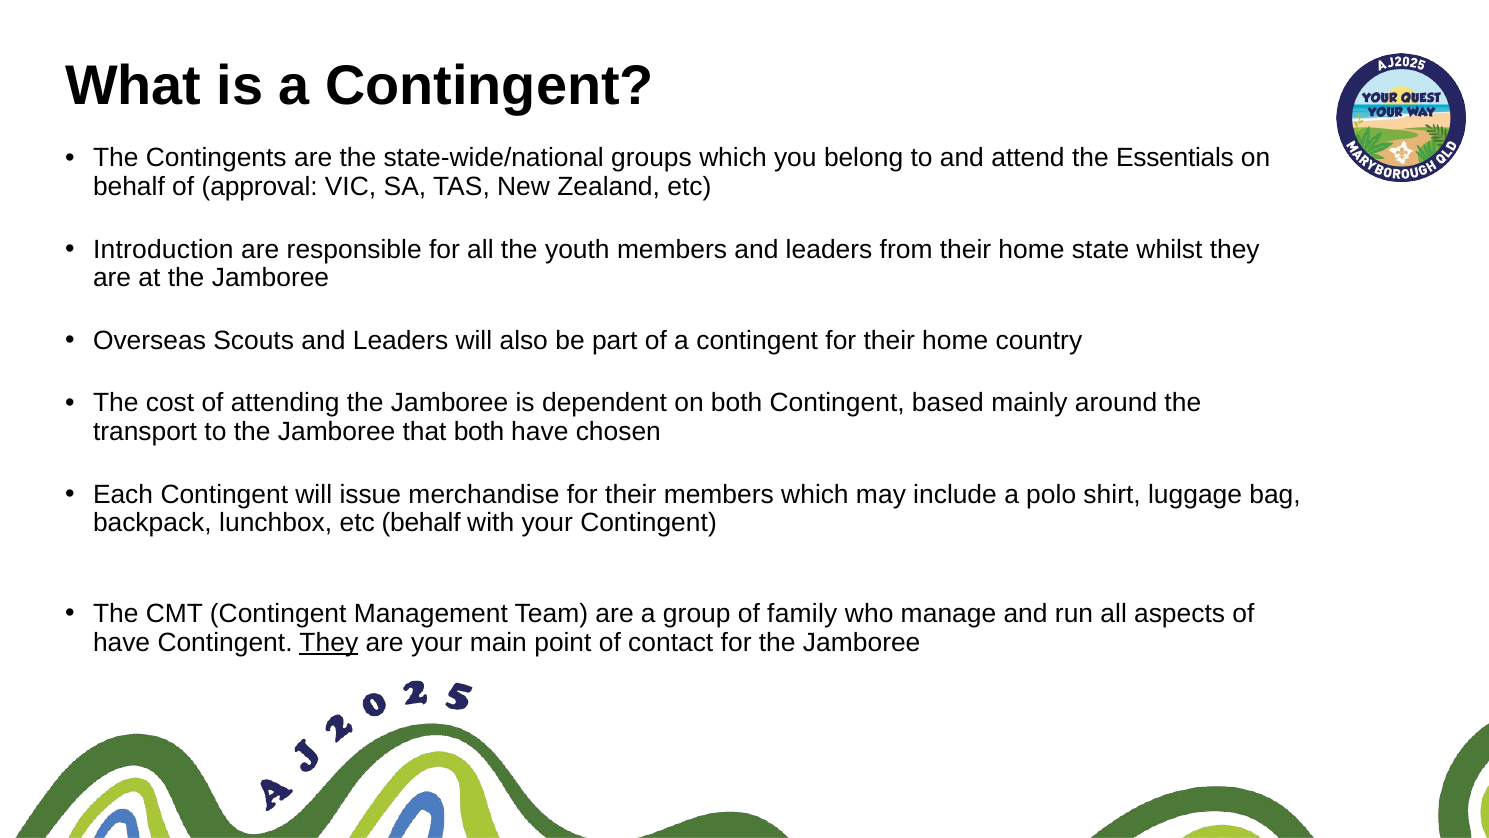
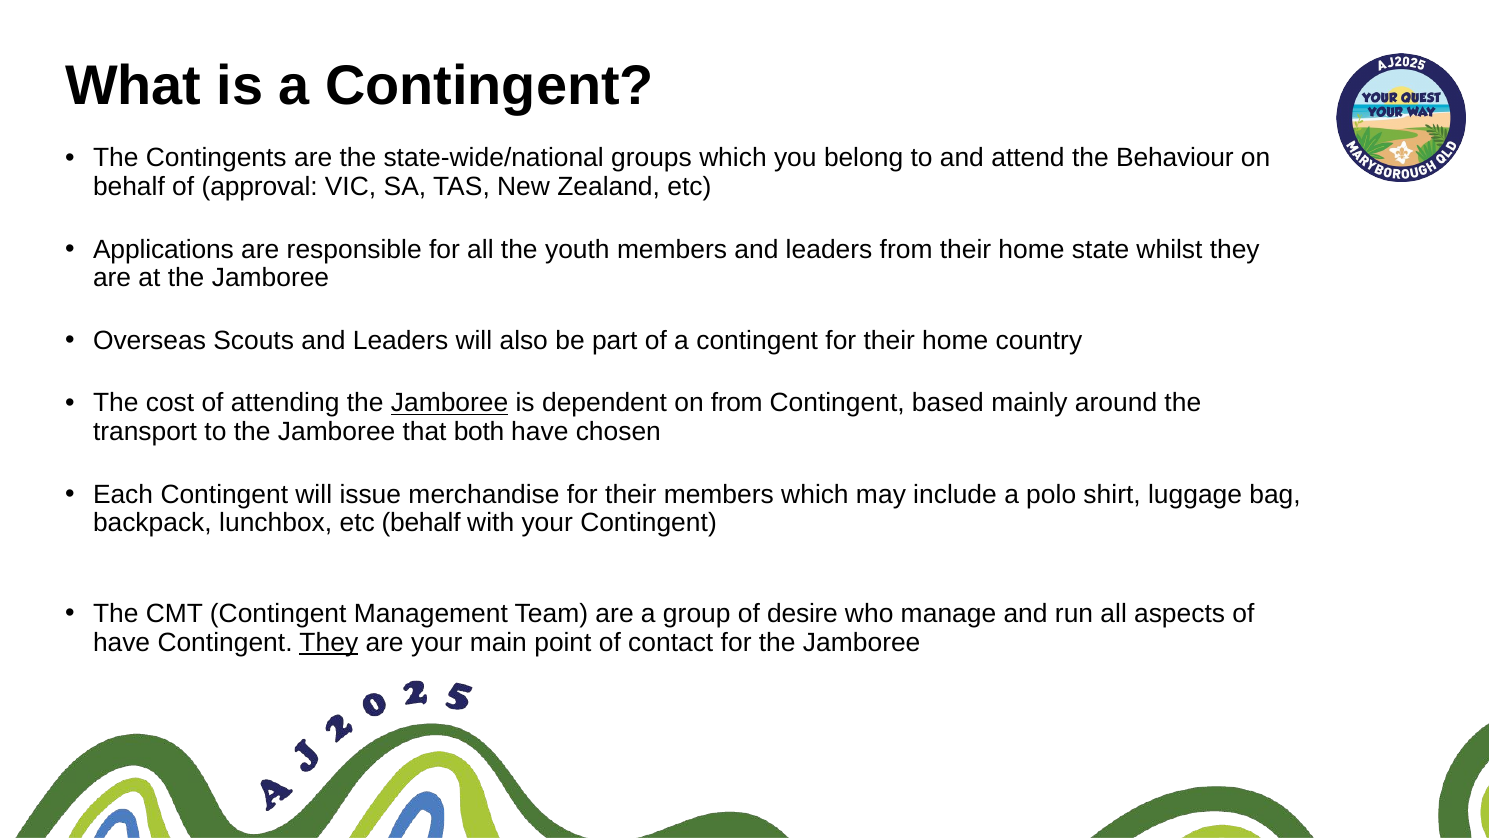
Essentials: Essentials -> Behaviour
Introduction: Introduction -> Applications
Jamboree at (450, 403) underline: none -> present
on both: both -> from
family: family -> desire
